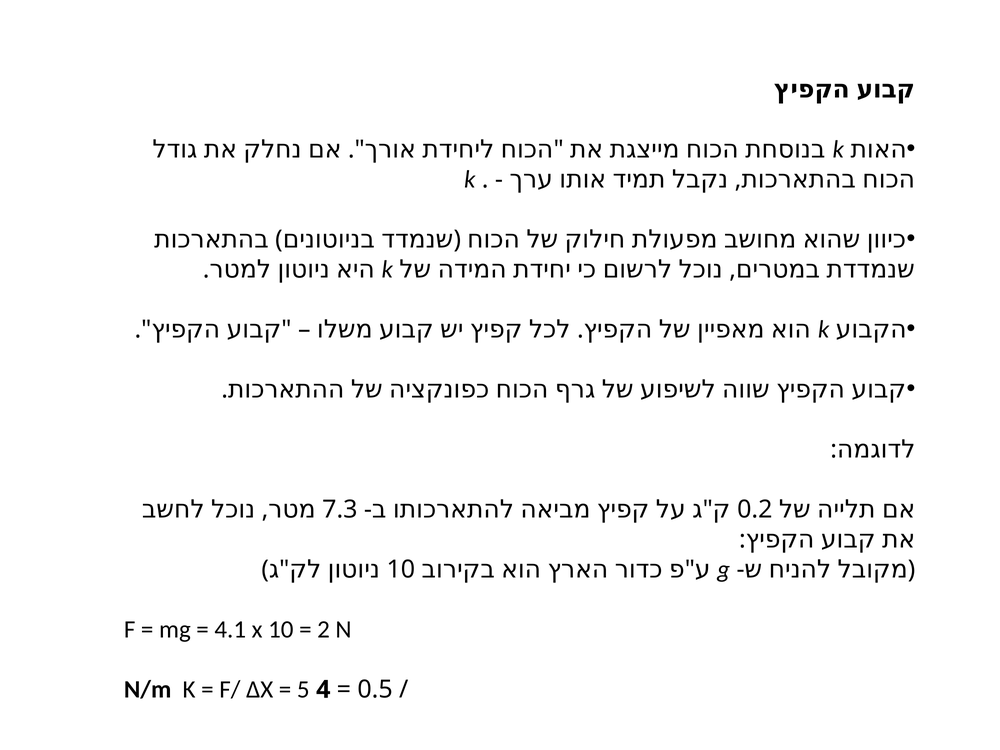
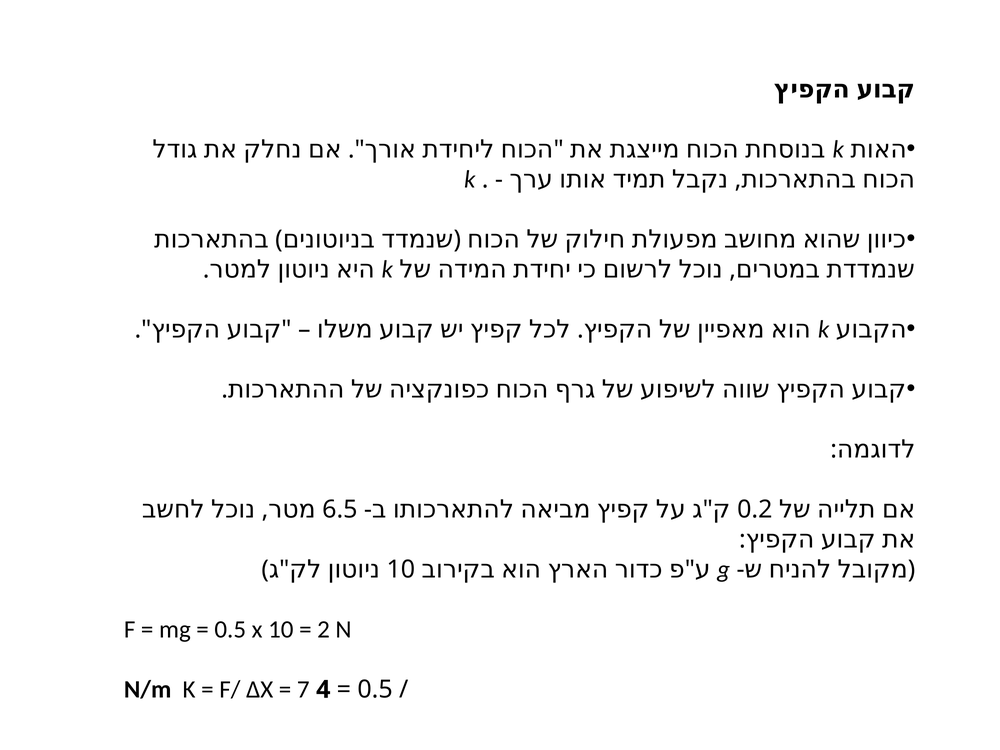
7.3: 7.3 -> 6.5
4.1 at (230, 630): 4.1 -> 0.5
5: 5 -> 7
